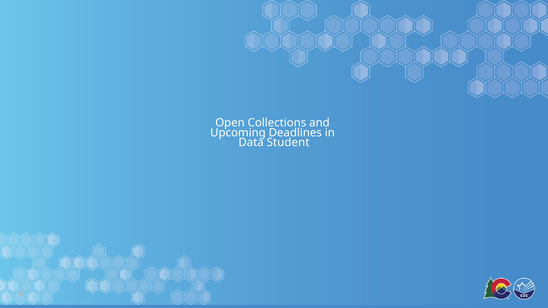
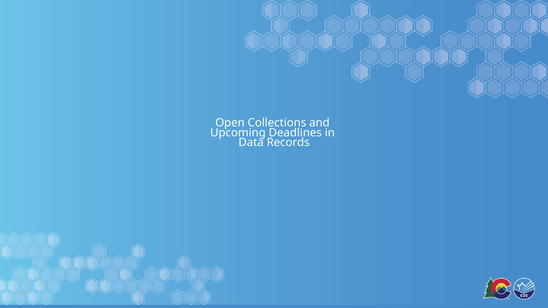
Student: Student -> Records
